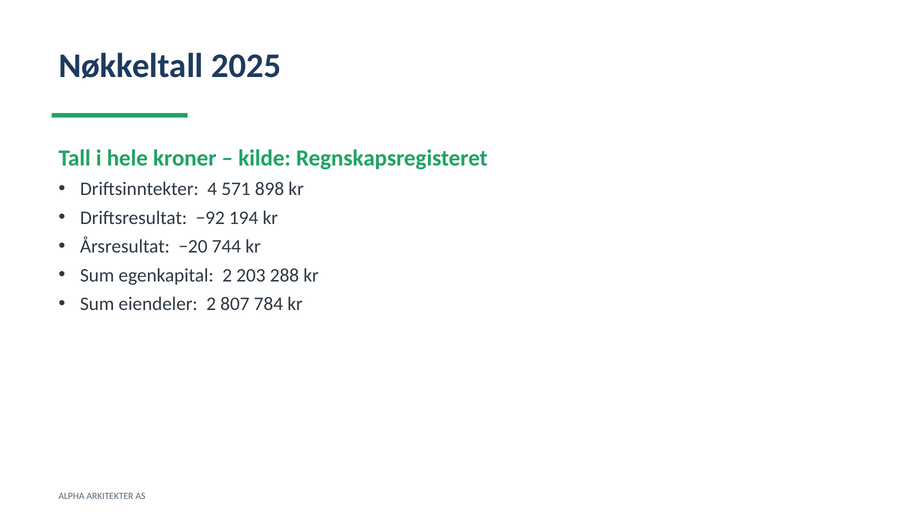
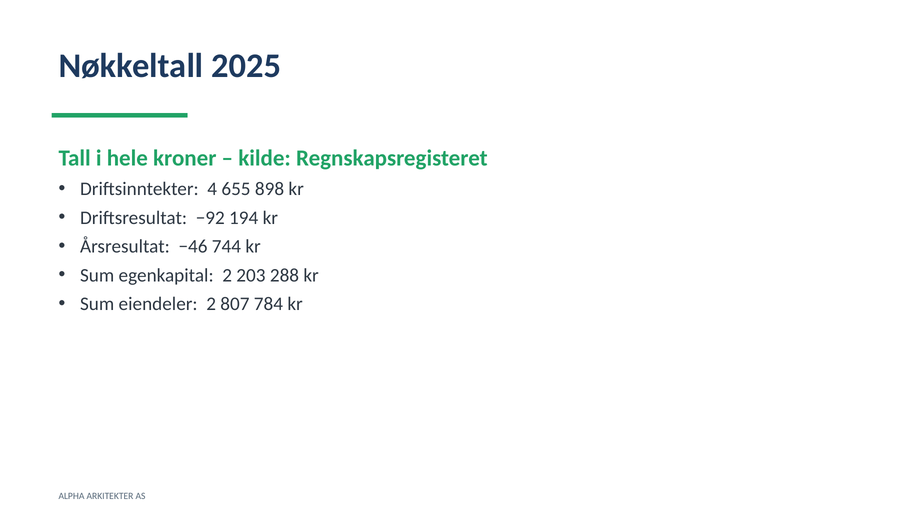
571: 571 -> 655
−20: −20 -> −46
